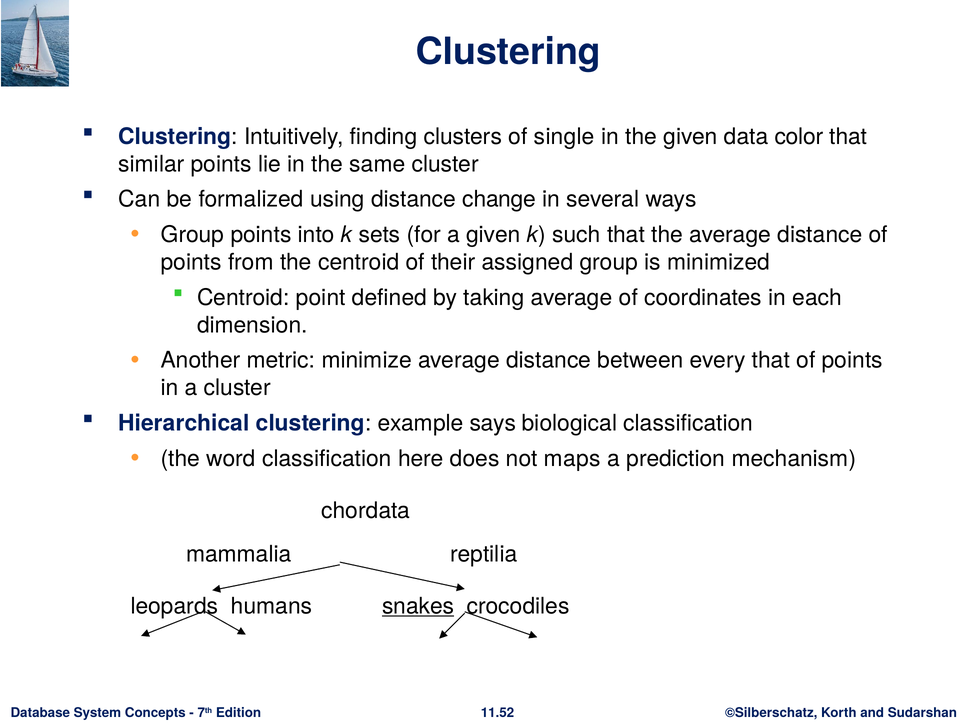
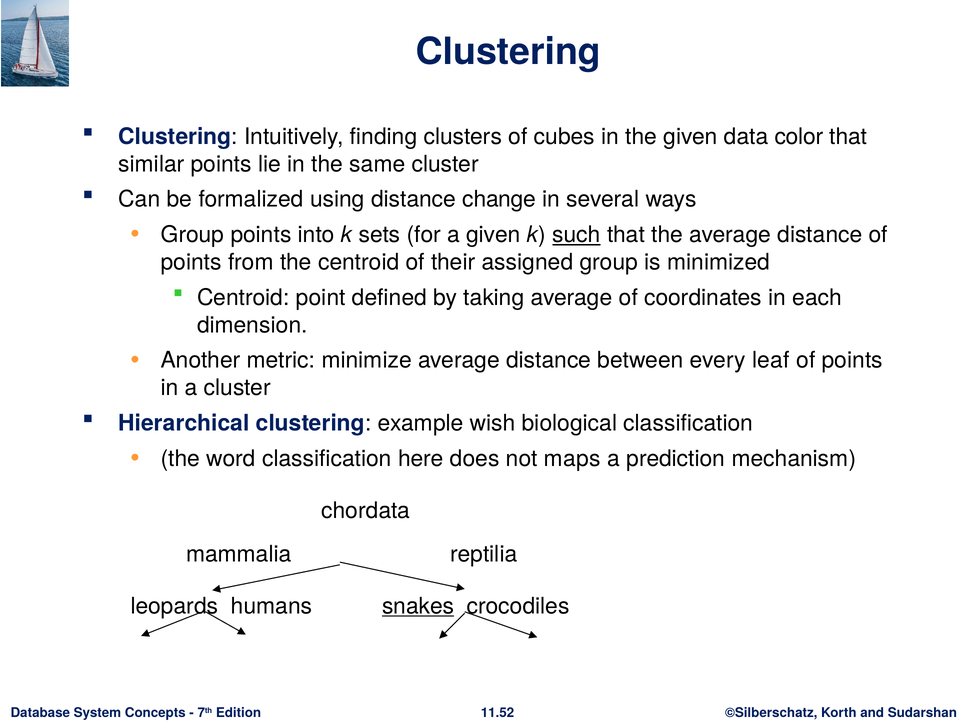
single: single -> cubes
such underline: none -> present
every that: that -> leaf
says: says -> wish
